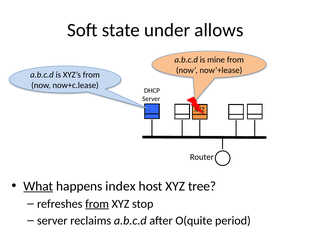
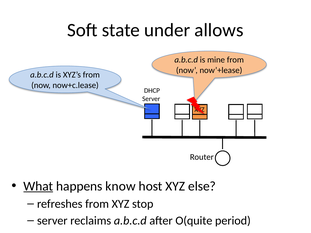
index: index -> know
tree: tree -> else
from at (97, 204) underline: present -> none
